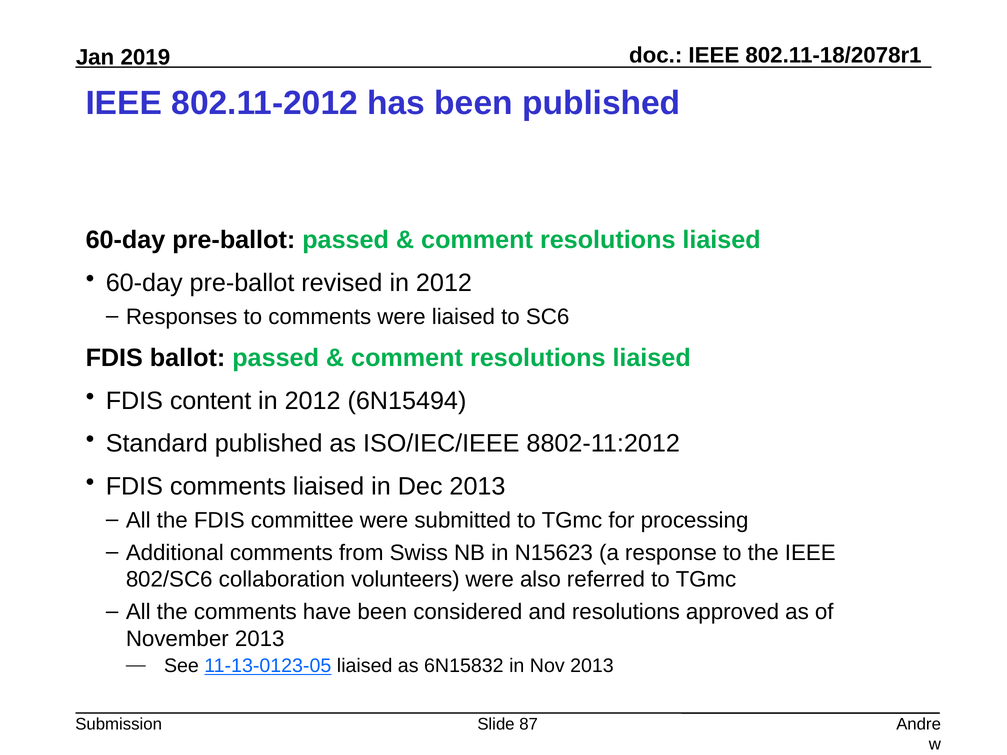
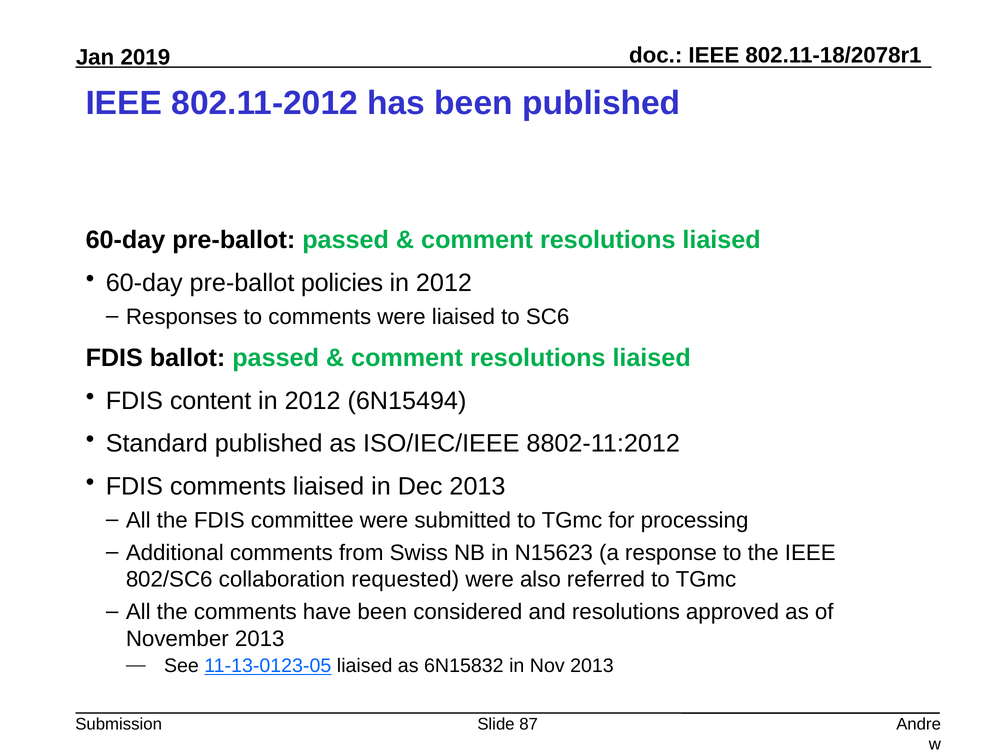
revised: revised -> policies
volunteers: volunteers -> requested
